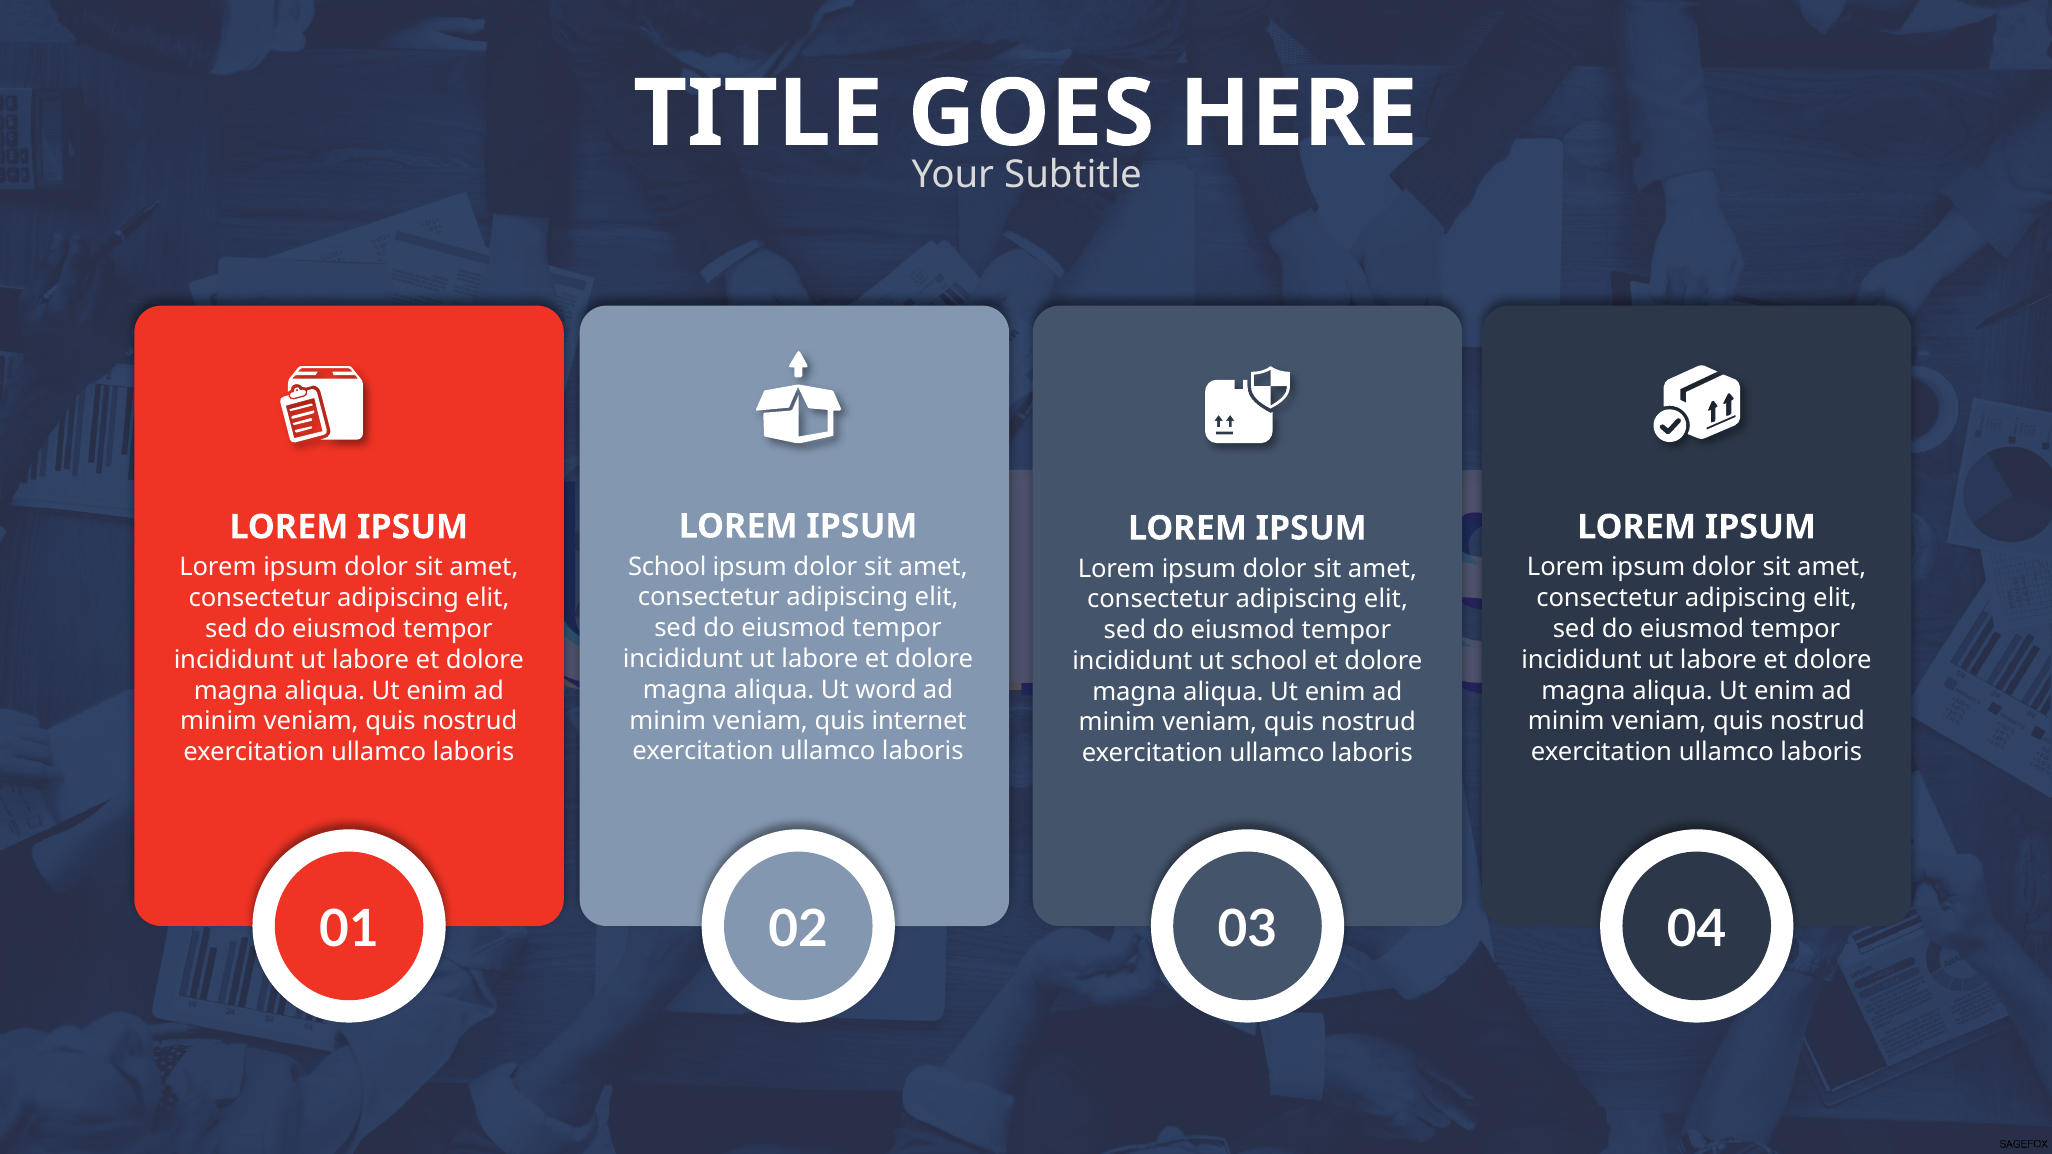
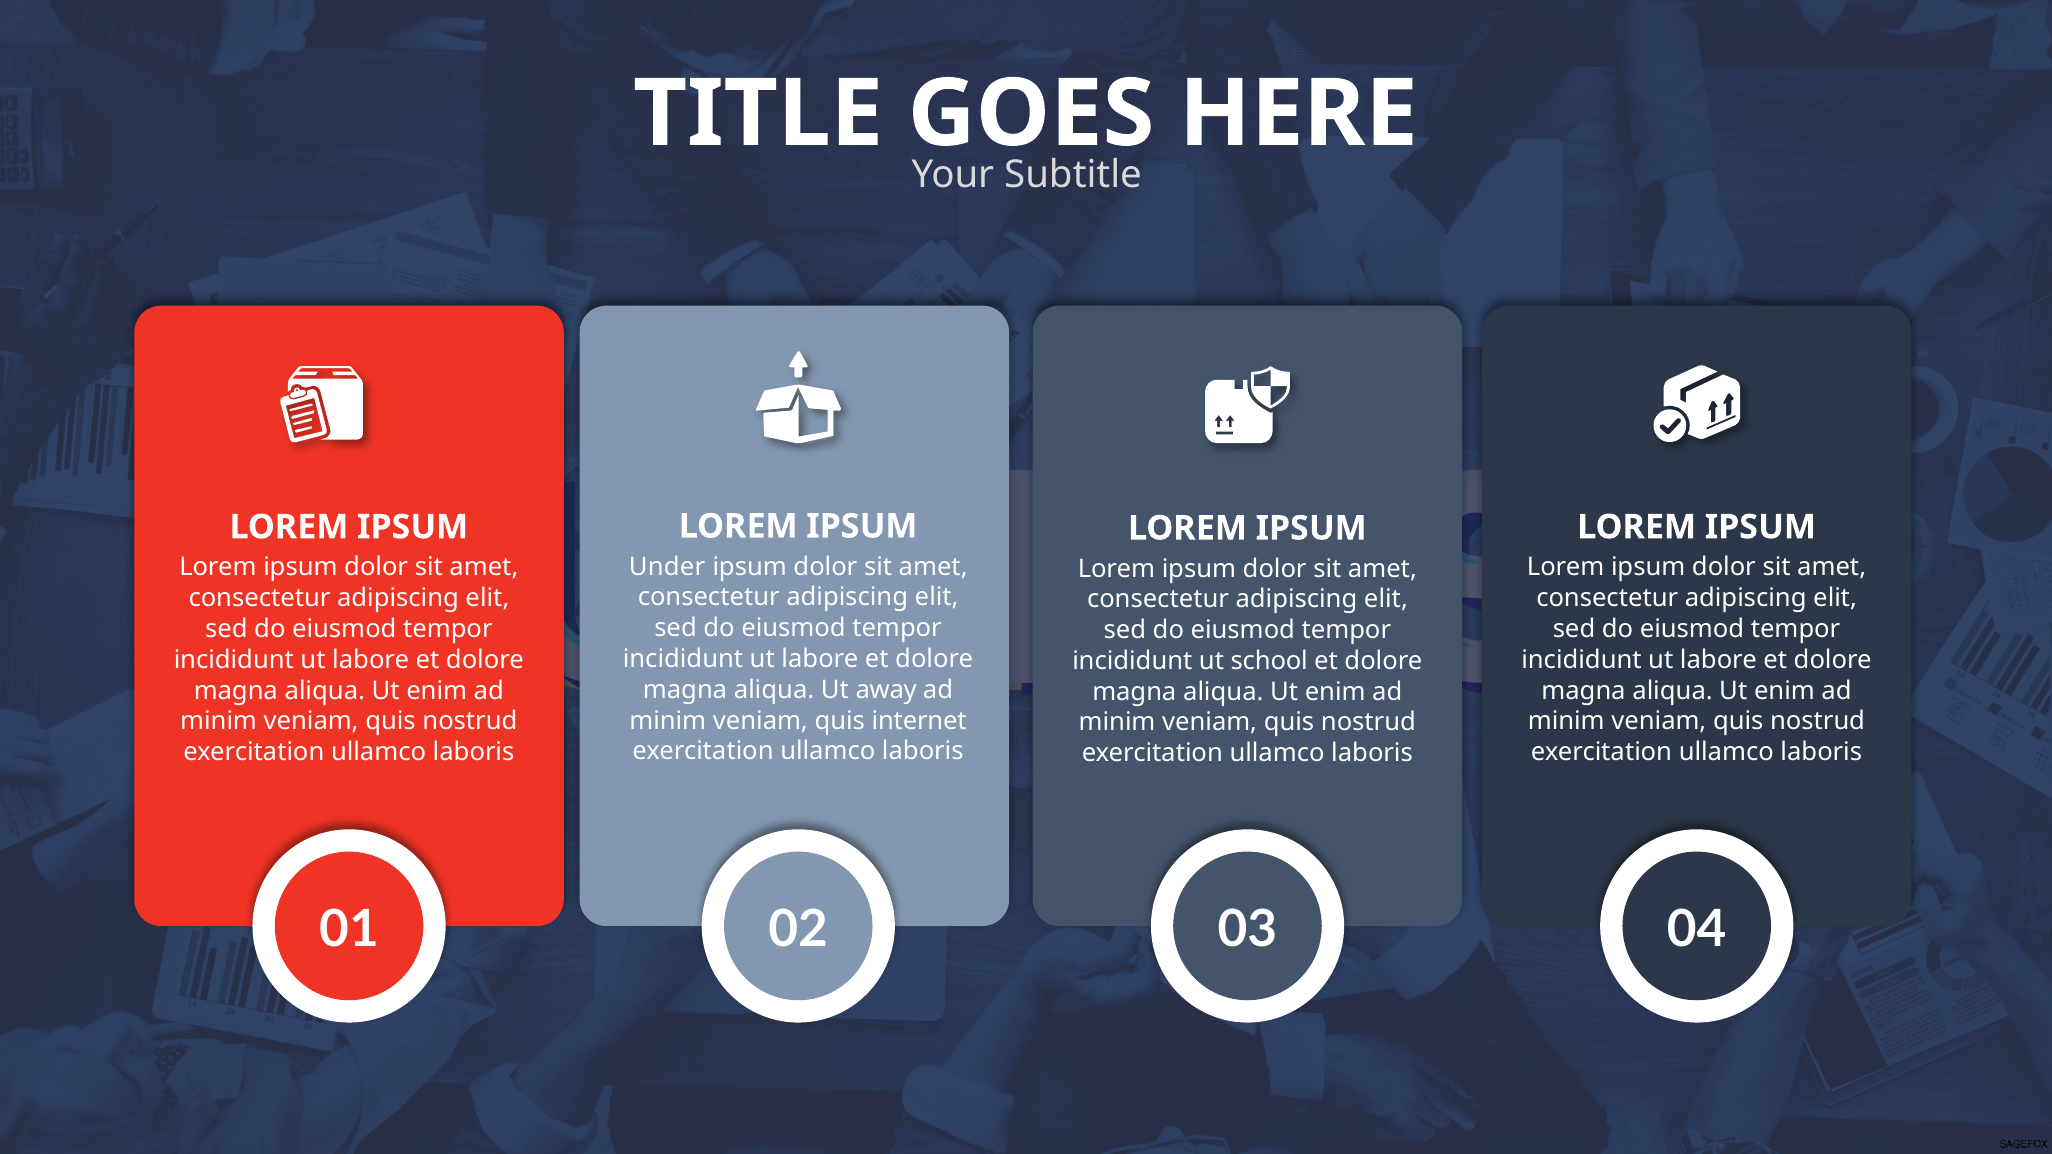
School at (667, 567): School -> Under
word: word -> away
